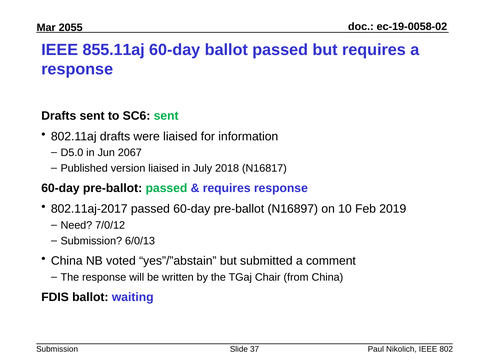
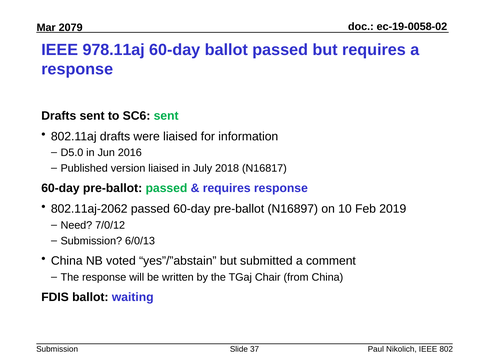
2055: 2055 -> 2079
855.11aj: 855.11aj -> 978.11aj
2067: 2067 -> 2016
802.11aj-2017: 802.11aj-2017 -> 802.11aj-2062
